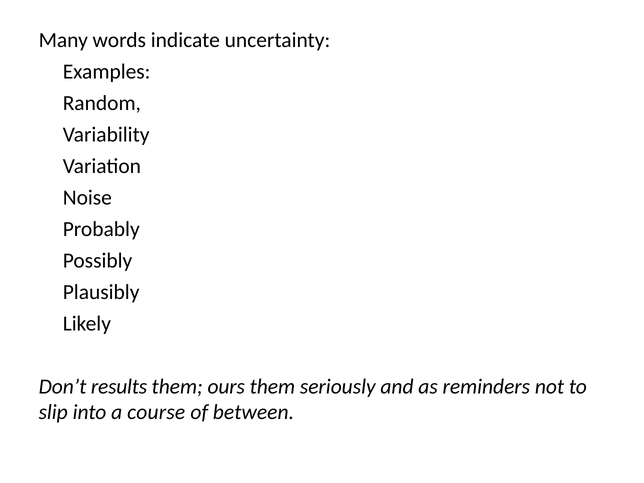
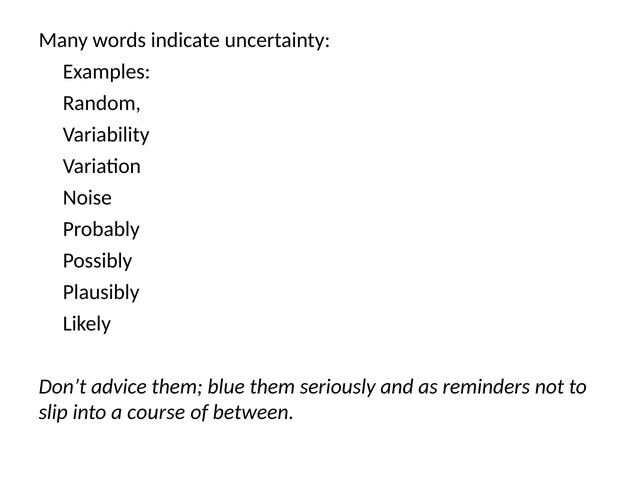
results: results -> advice
ours: ours -> blue
